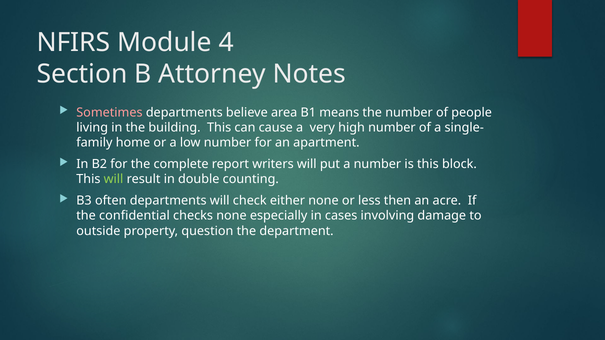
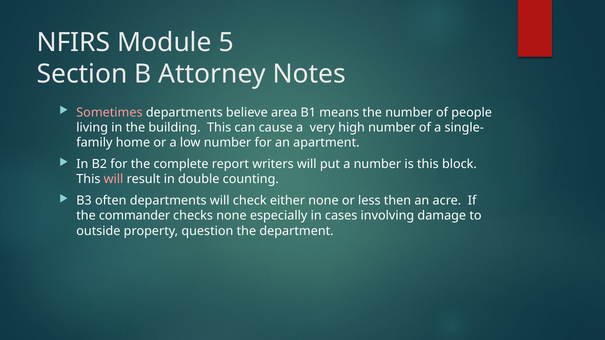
4: 4 -> 5
will at (114, 179) colour: light green -> pink
confidential: confidential -> commander
